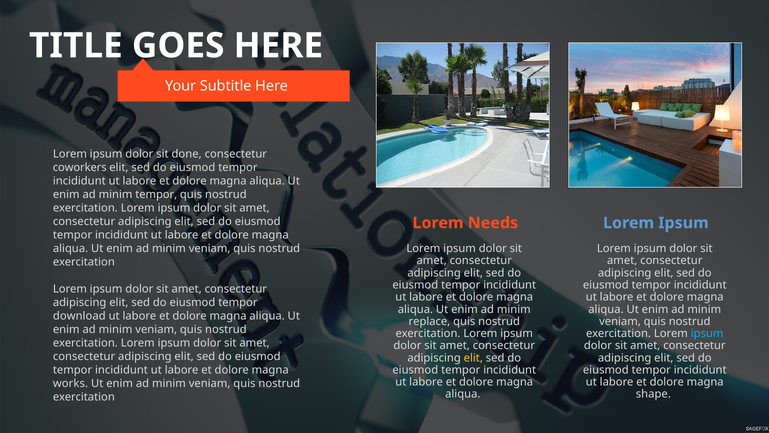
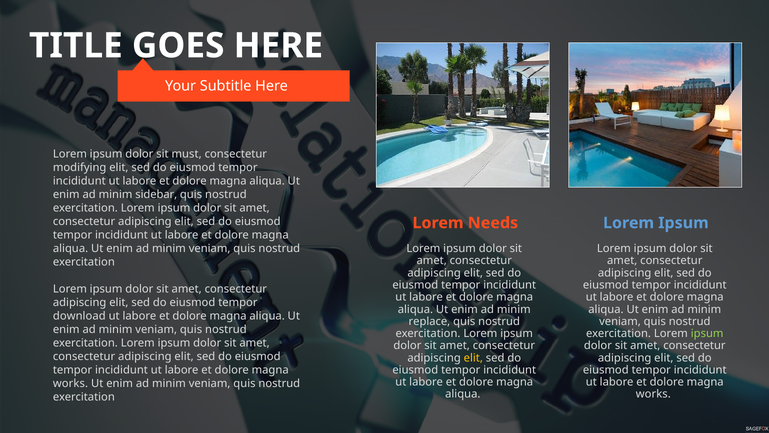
done: done -> must
coworkers: coworkers -> modifying
minim tempor: tempor -> sidebar
ipsum at (707, 333) colour: light blue -> light green
shape at (653, 394): shape -> works
